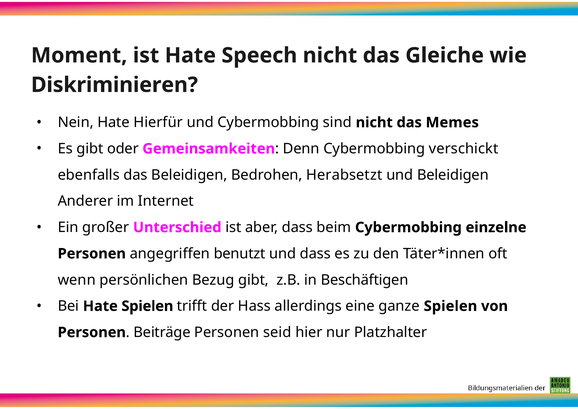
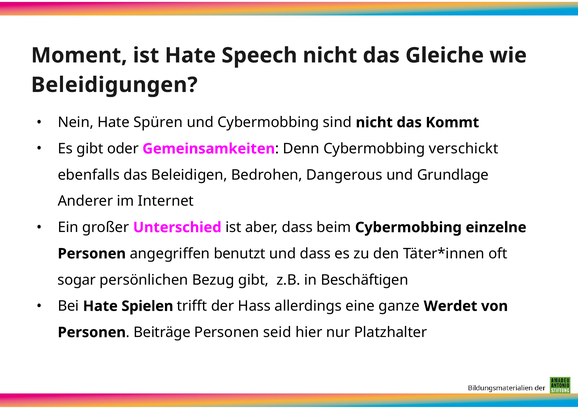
Diskriminieren: Diskriminieren -> Beleidigungen
Hierfür: Hierfür -> Spüren
Memes: Memes -> Kommt
Herabsetzt: Herabsetzt -> Dangerous
und Beleidigen: Beleidigen -> Grundlage
wenn: wenn -> sogar
ganze Spielen: Spielen -> Werdet
